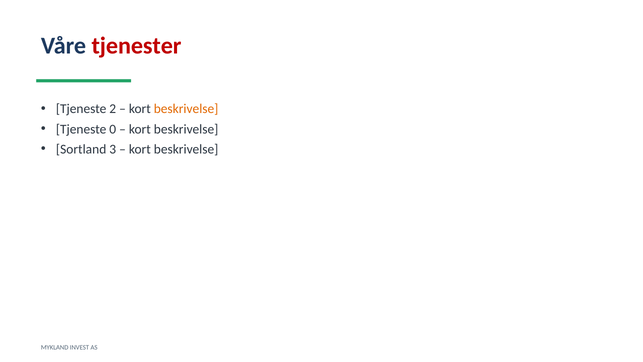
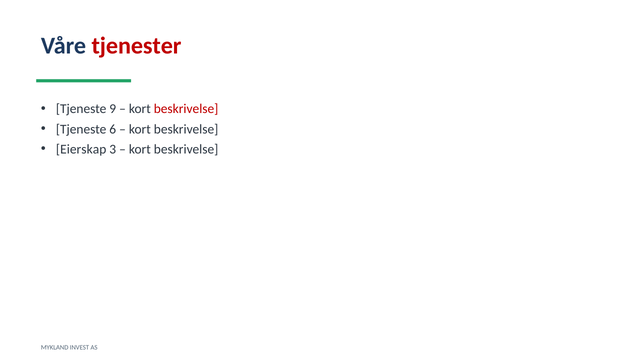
2: 2 -> 9
beskrivelse at (186, 109) colour: orange -> red
0: 0 -> 6
Sortland: Sortland -> Eierskap
